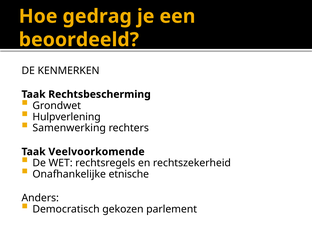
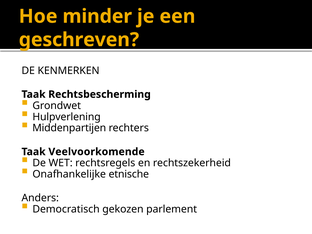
gedrag: gedrag -> minder
beoordeeld: beoordeeld -> geschreven
Samenwerking: Samenwerking -> Middenpartijen
